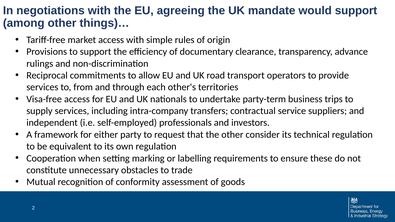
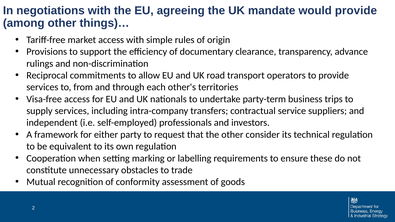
would support: support -> provide
